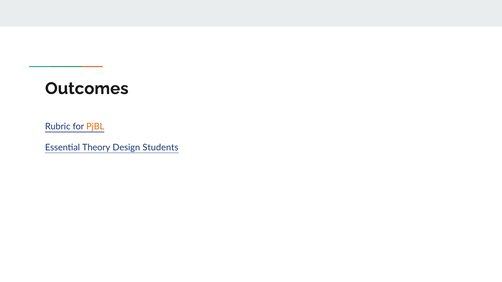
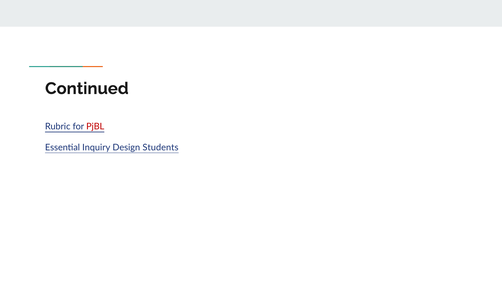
Outcomes: Outcomes -> Continued
PjBL colour: orange -> red
Theory: Theory -> Inquiry
